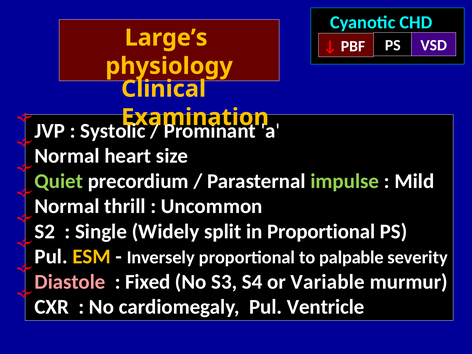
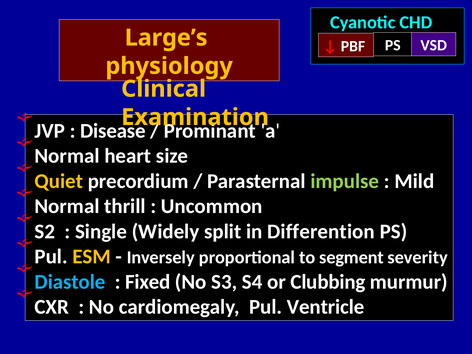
Systolic: Systolic -> Disease
Quiet colour: light green -> yellow
in Proportional: Proportional -> Differention
palpable: palpable -> segment
Diastole colour: pink -> light blue
Variable: Variable -> Clubbing
